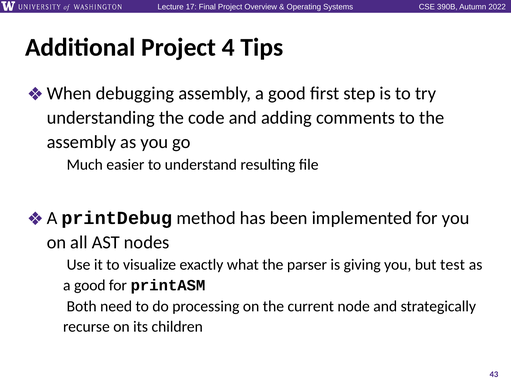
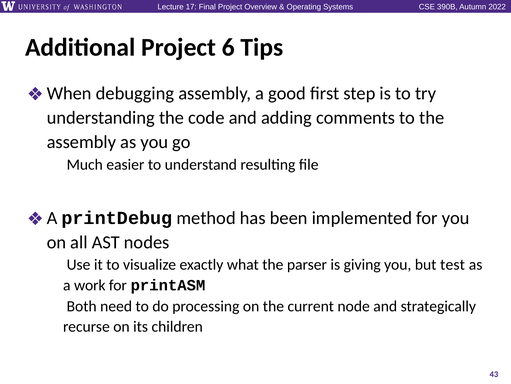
4: 4 -> 6
good at (90, 285): good -> work
